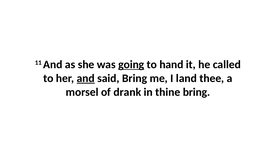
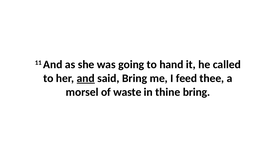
going underline: present -> none
land: land -> feed
drank: drank -> waste
